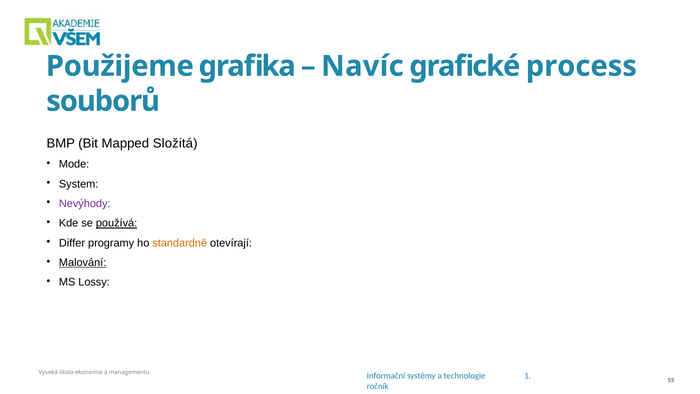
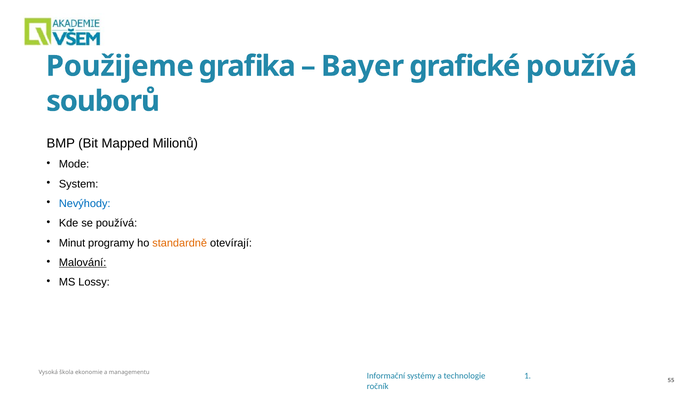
Navíc: Navíc -> Bayer
grafické process: process -> používá
Složitá: Složitá -> Milionů
Nevýhody colour: purple -> blue
používá at (117, 223) underline: present -> none
Differ: Differ -> Minut
